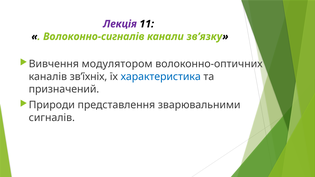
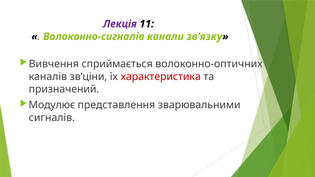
модулятором: модулятором -> сприймається
зв’їхніх: зв’їхніх -> зв’ціни
характеристика colour: blue -> red
Природи: Природи -> Модулює
